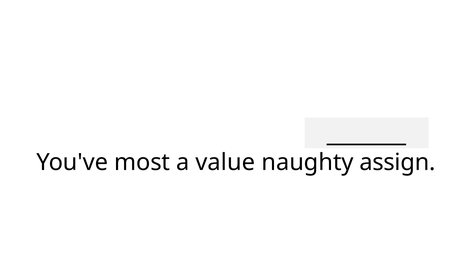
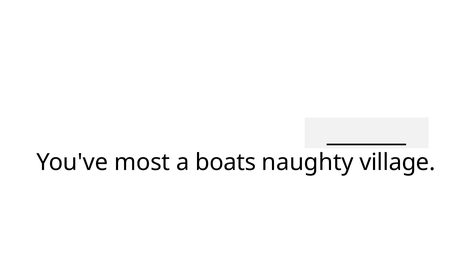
value: value -> boats
assign: assign -> village
